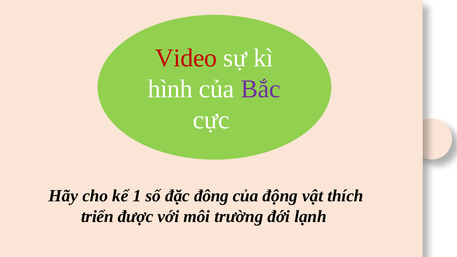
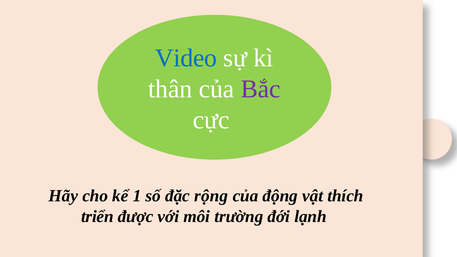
Video colour: red -> blue
hình: hình -> thân
đông: đông -> rộng
